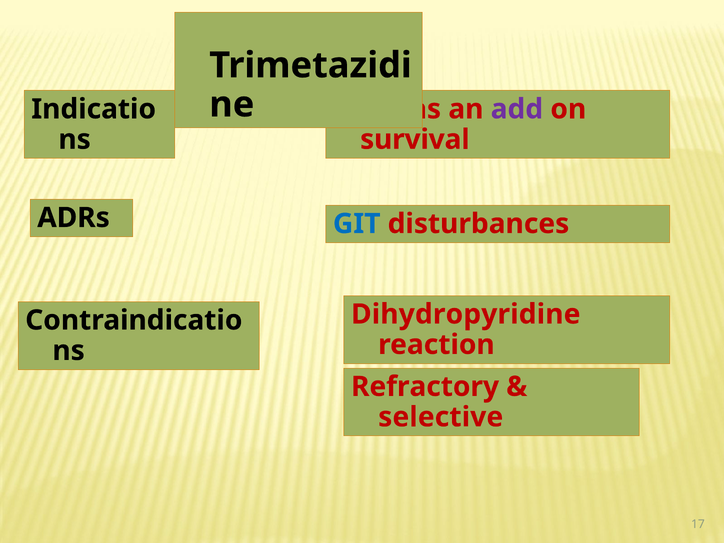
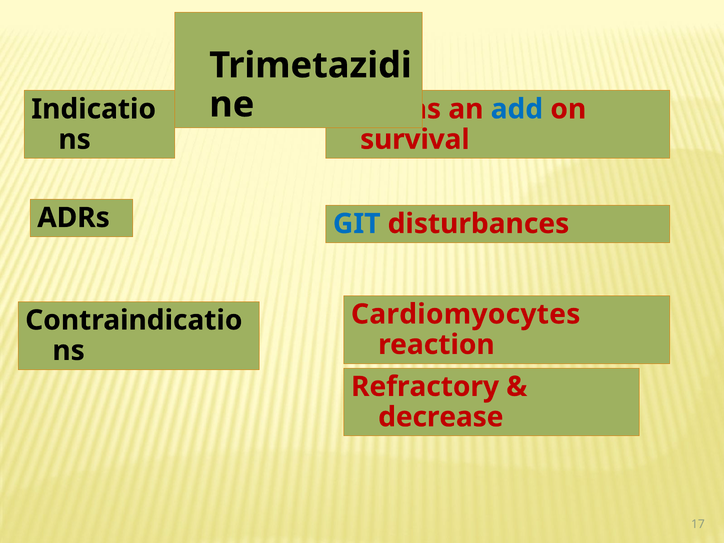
add colour: purple -> blue
Dihydropyridine: Dihydropyridine -> Cardiomyocytes
selective: selective -> decrease
